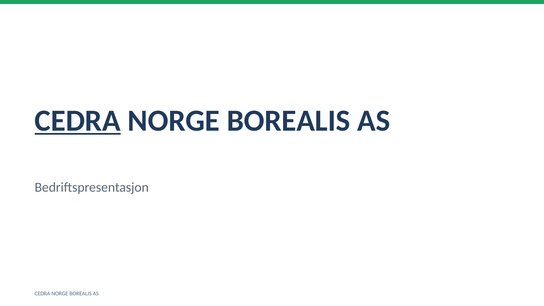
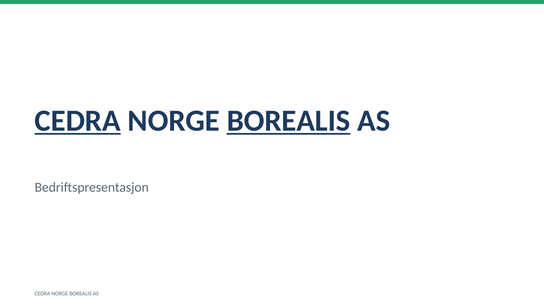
BOREALIS at (289, 121) underline: none -> present
